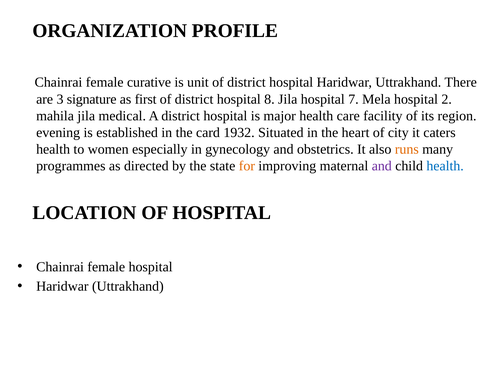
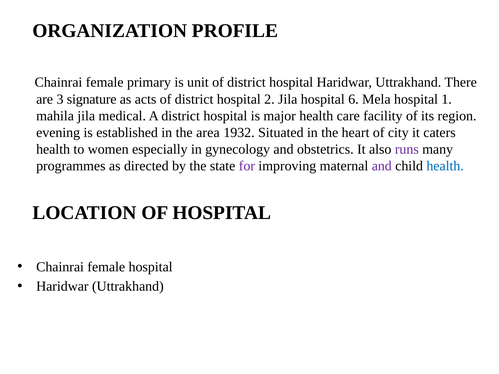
curative: curative -> primary
first: first -> acts
8: 8 -> 2
7: 7 -> 6
2: 2 -> 1
card: card -> area
runs colour: orange -> purple
for colour: orange -> purple
